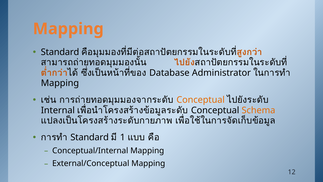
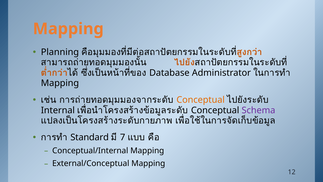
Standard at (60, 52): Standard -> Planning
Schema colour: orange -> purple
1: 1 -> 7
